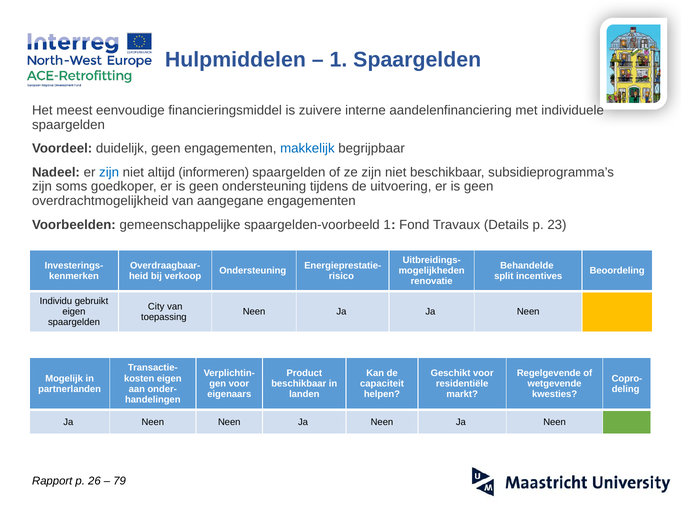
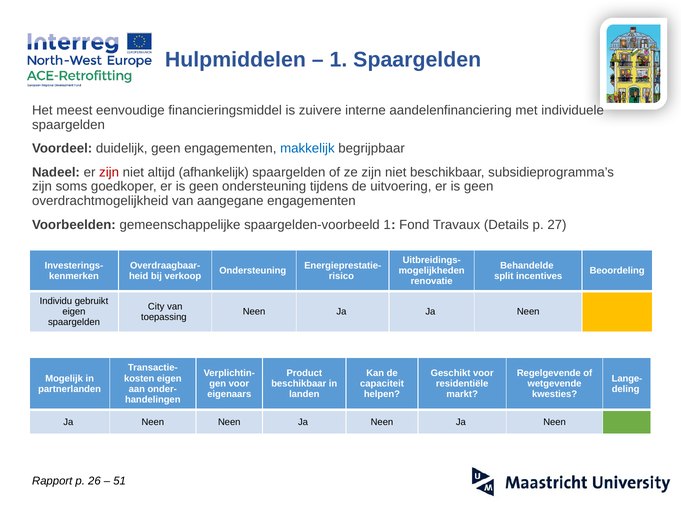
zijn at (109, 172) colour: blue -> red
informeren: informeren -> afhankelijk
23: 23 -> 27
Copro-: Copro- -> Lange-
79: 79 -> 51
